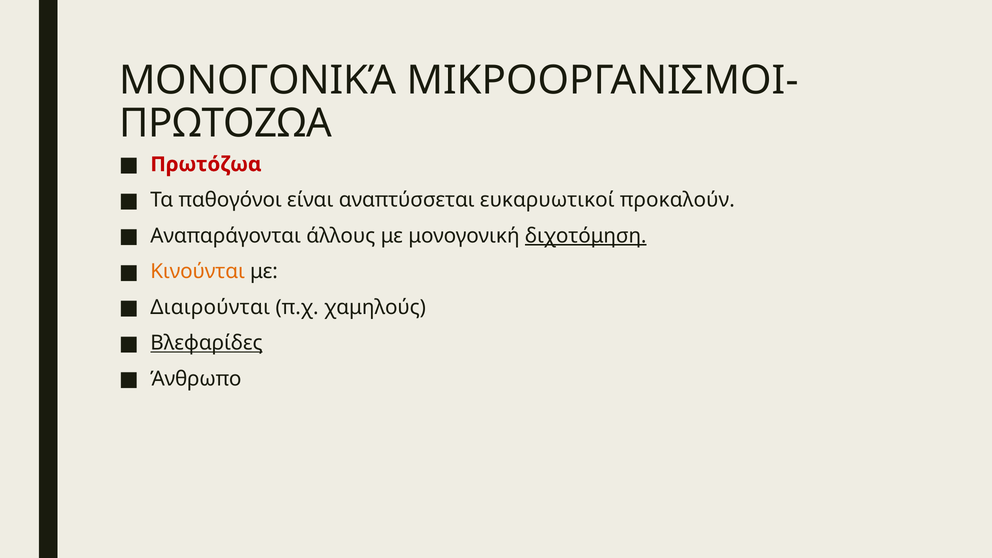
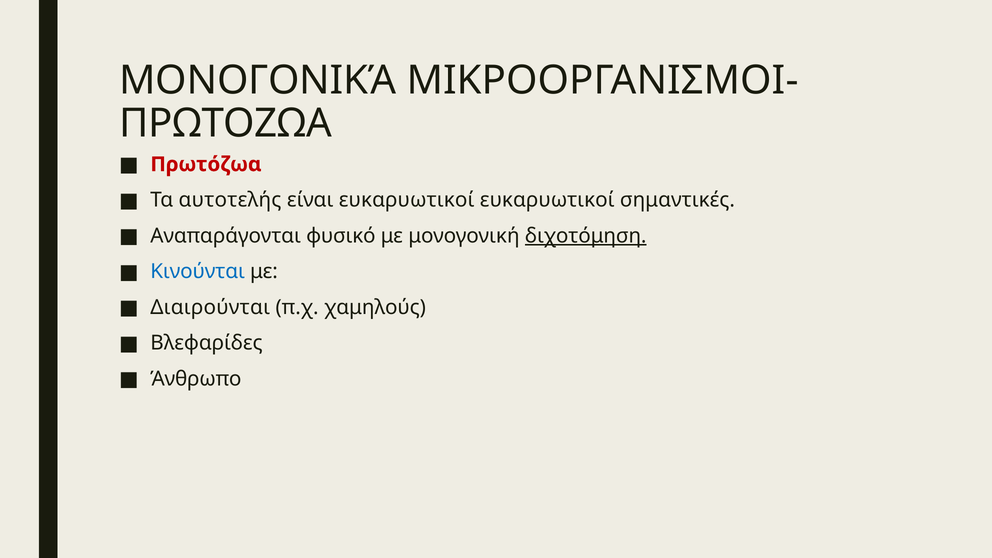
παθογόνοι: παθογόνοι -> αυτοτελής
είναι αναπτύσσεται: αναπτύσσεται -> ευκαρυωτικοί
προκαλούν: προκαλούν -> σημαντικές
άλλους: άλλους -> φυσικό
Κινούνται colour: orange -> blue
Βλεφαρίδες underline: present -> none
